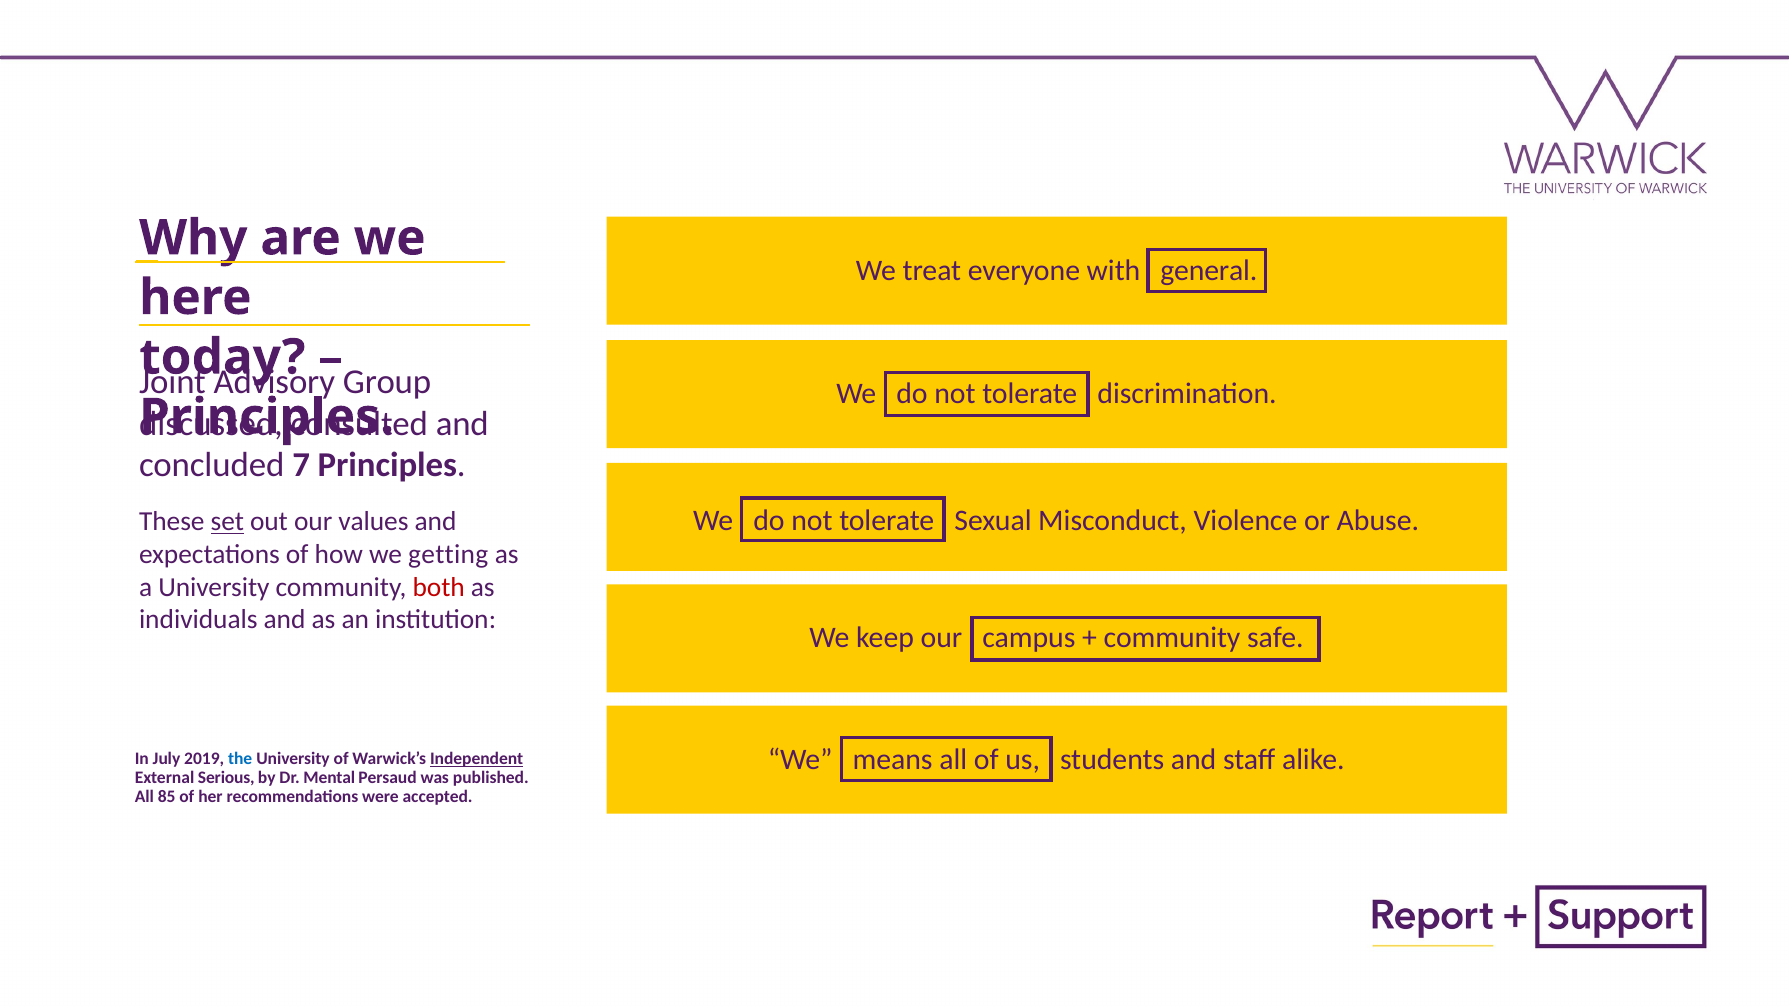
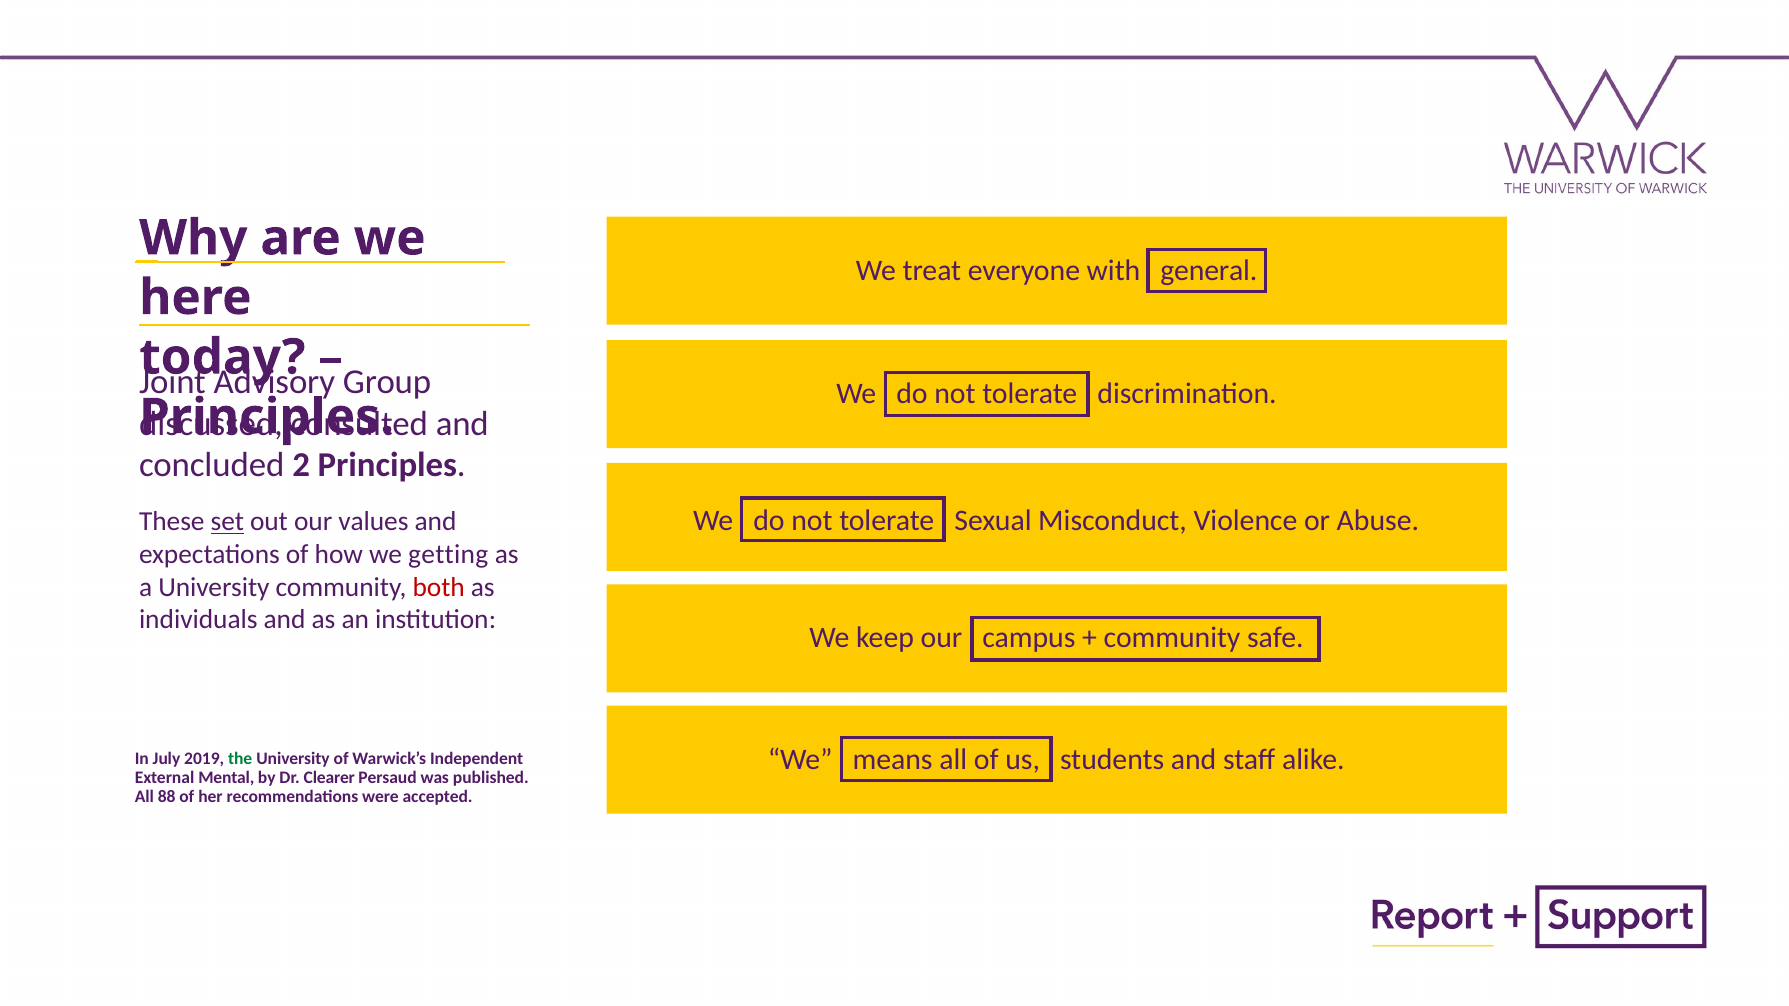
7: 7 -> 2
the colour: blue -> green
Independent underline: present -> none
Serious: Serious -> Mental
Mental: Mental -> Clearer
85: 85 -> 88
